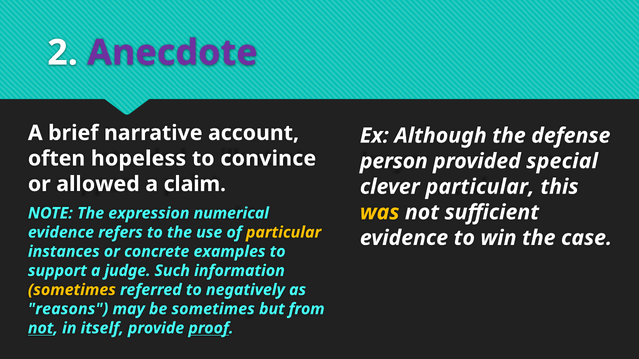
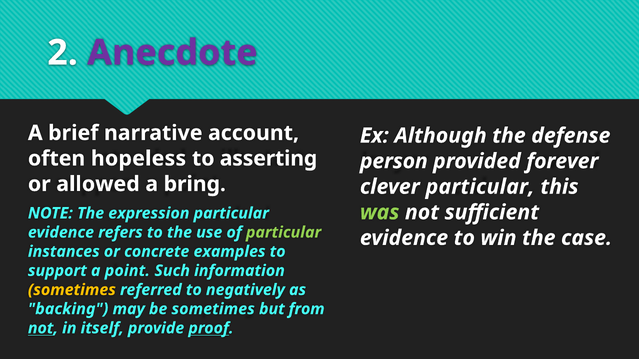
convince: convince -> asserting
special: special -> forever
claim: claim -> bring
was colour: yellow -> light green
expression numerical: numerical -> particular
particular at (284, 233) colour: yellow -> light green
judge: judge -> point
reasons: reasons -> backing
